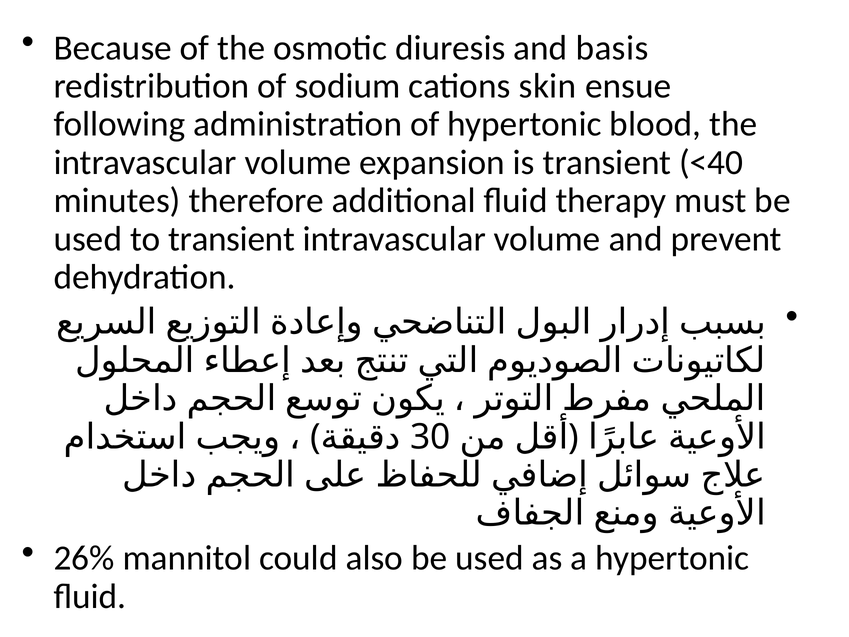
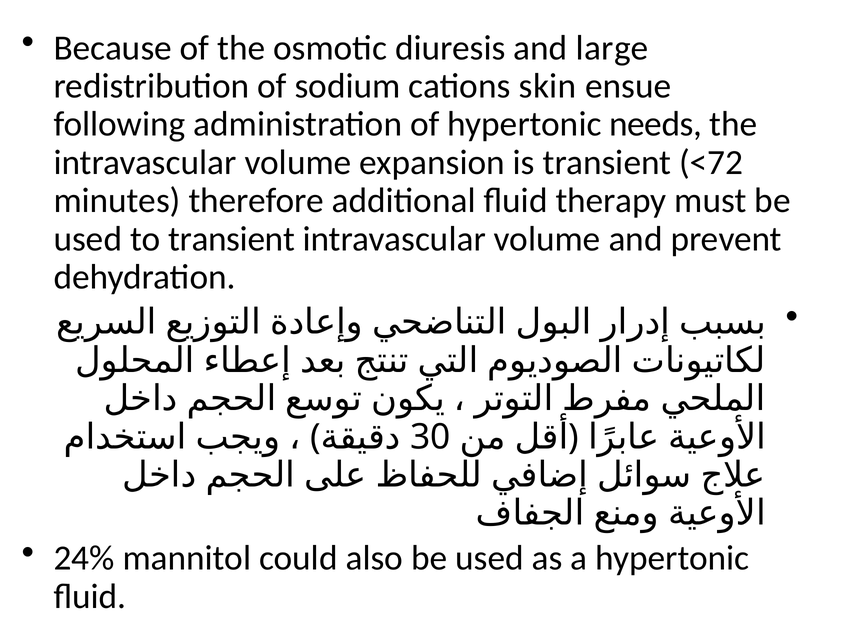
basis: basis -> large
blood: blood -> needs
<40: <40 -> <72
26%: 26% -> 24%
